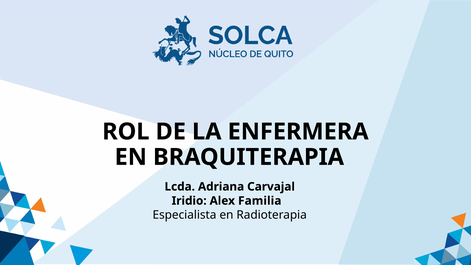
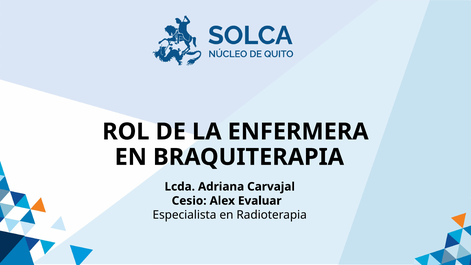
Iridio: Iridio -> Cesio
Familia: Familia -> Evaluar
